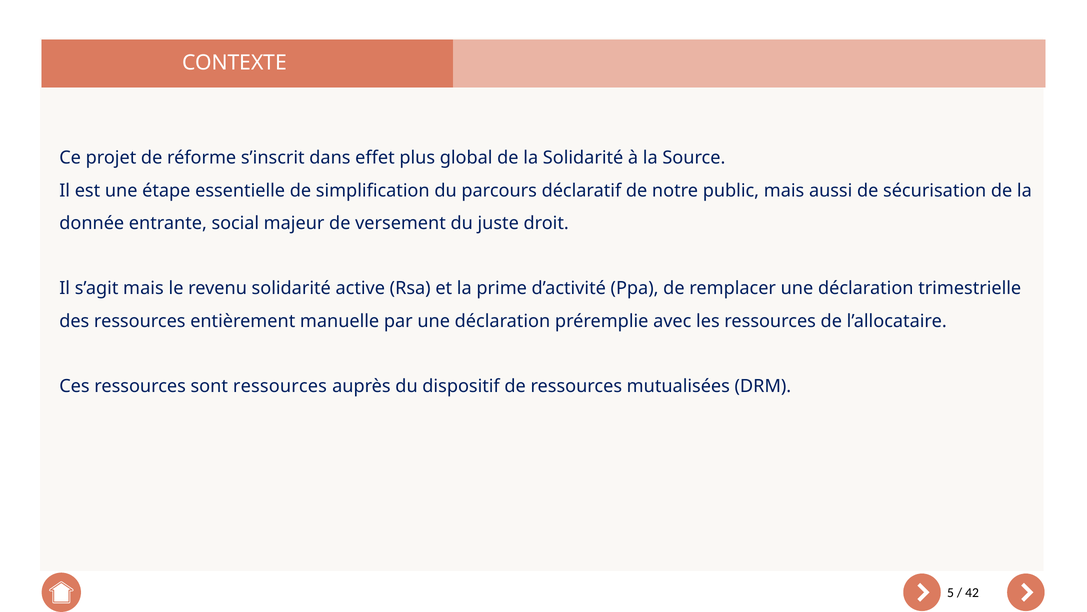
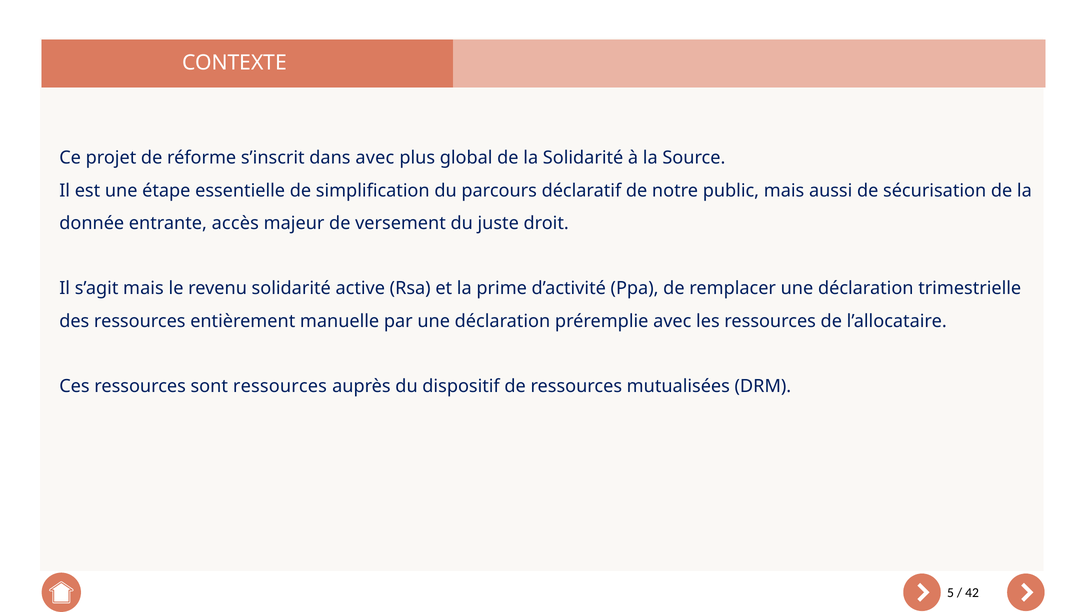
dans effet: effet -> avec
social: social -> accès
